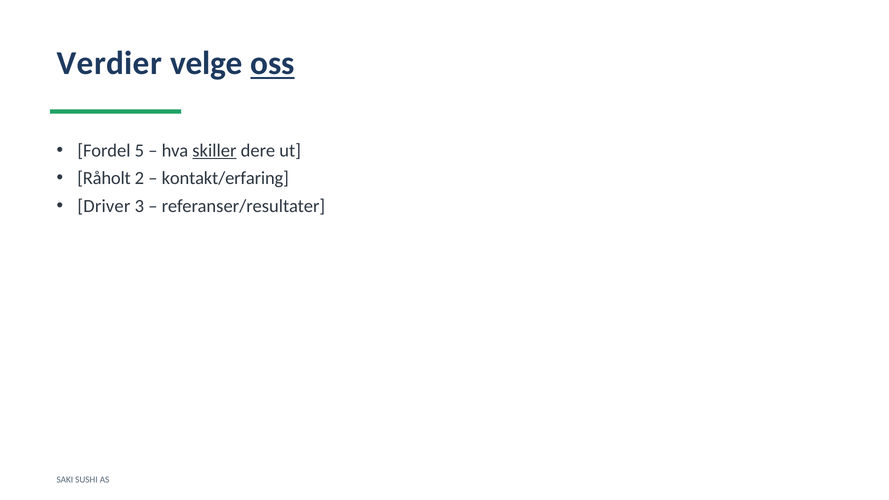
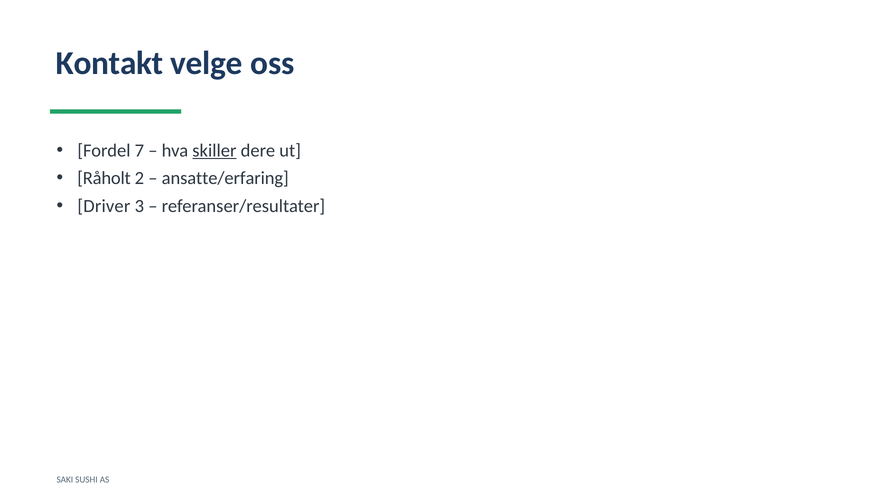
Verdier: Verdier -> Kontakt
oss underline: present -> none
5: 5 -> 7
kontakt/erfaring: kontakt/erfaring -> ansatte/erfaring
